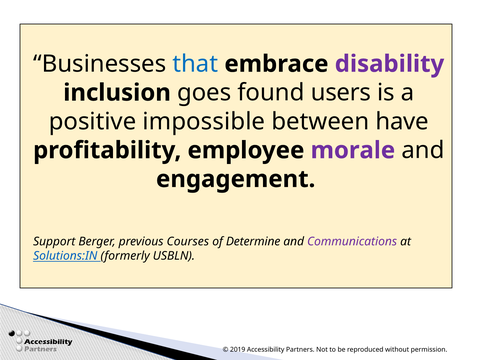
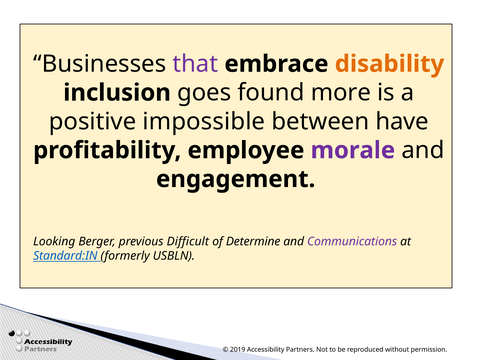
that colour: blue -> purple
disability colour: purple -> orange
users: users -> more
Support: Support -> Looking
Courses: Courses -> Difficult
Solutions:IN: Solutions:IN -> Standard:IN
